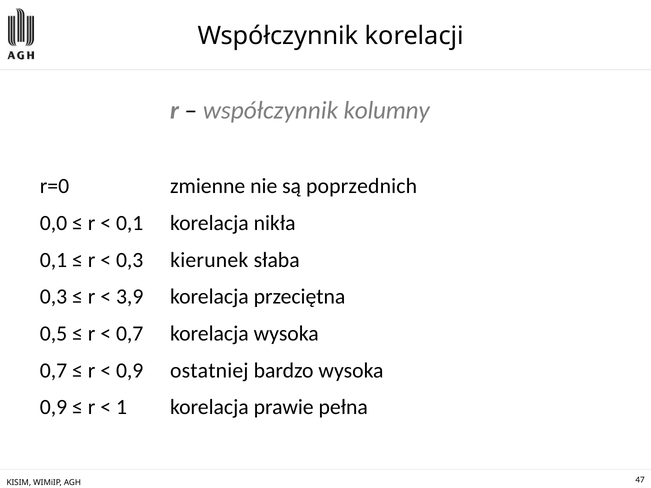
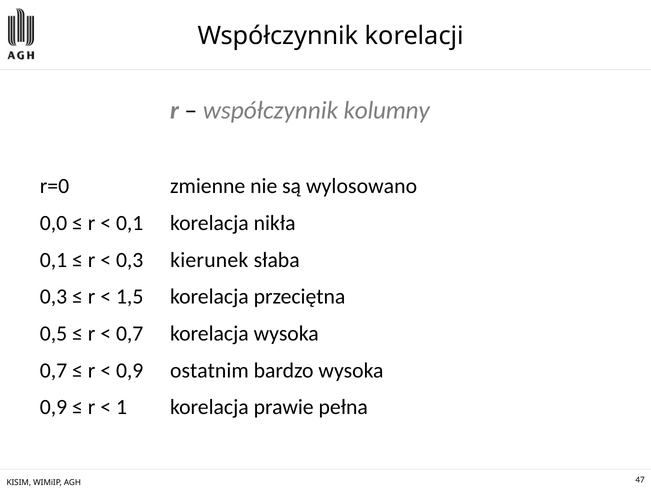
poprzednich: poprzednich -> wylosowano
3,9: 3,9 -> 1,5
ostatniej: ostatniej -> ostatnim
